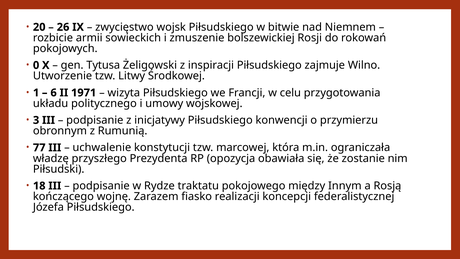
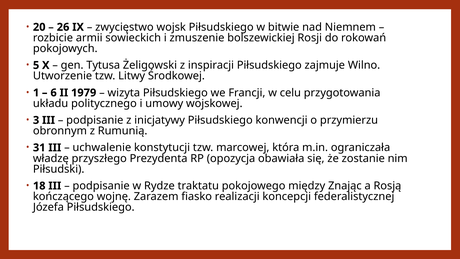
0: 0 -> 5
1971: 1971 -> 1979
77: 77 -> 31
Innym: Innym -> Znając
